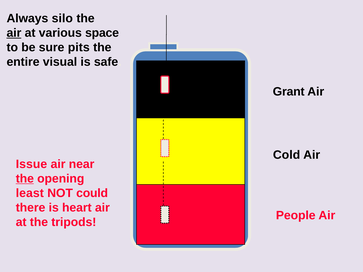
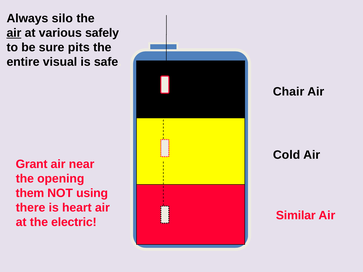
space: space -> safely
Grant: Grant -> Chair
Issue: Issue -> Grant
the at (25, 179) underline: present -> none
least: least -> them
could: could -> using
People: People -> Similar
tripods: tripods -> electric
